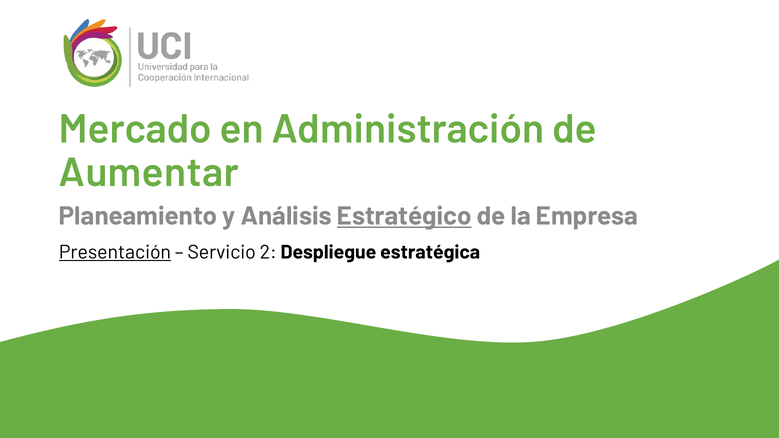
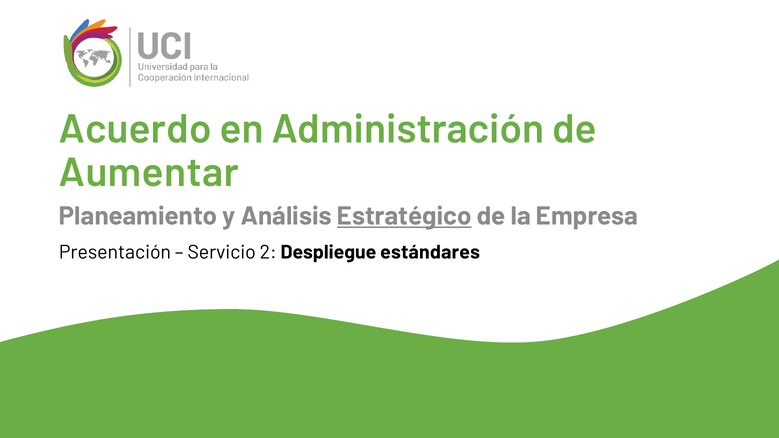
Mercado: Mercado -> Acuerdo
Presentación underline: present -> none
estratégica: estratégica -> estándares
